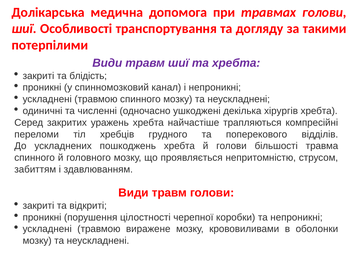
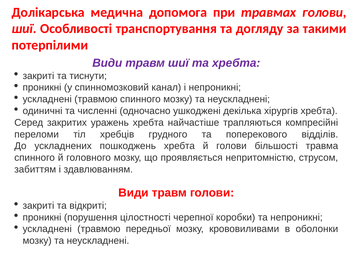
блідість: блідість -> тиснути
виражене: виражене -> передньої
